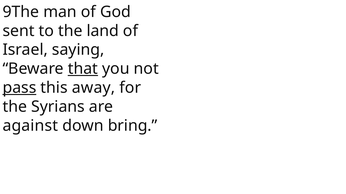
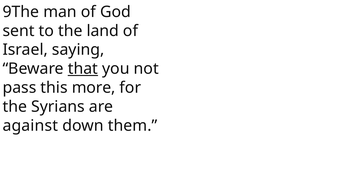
pass underline: present -> none
away: away -> more
bring: bring -> them
